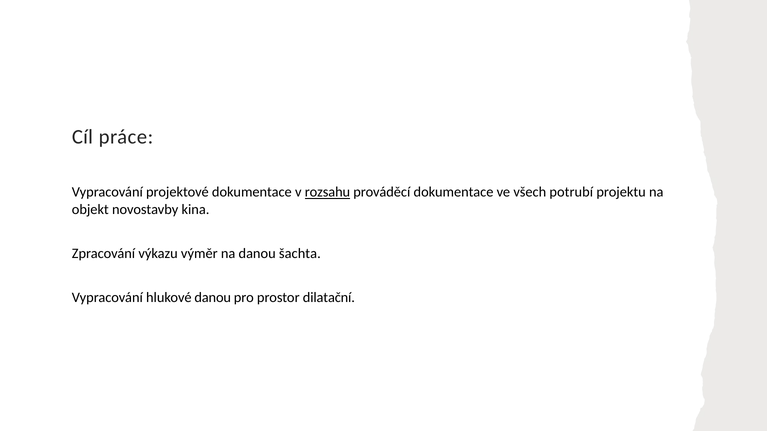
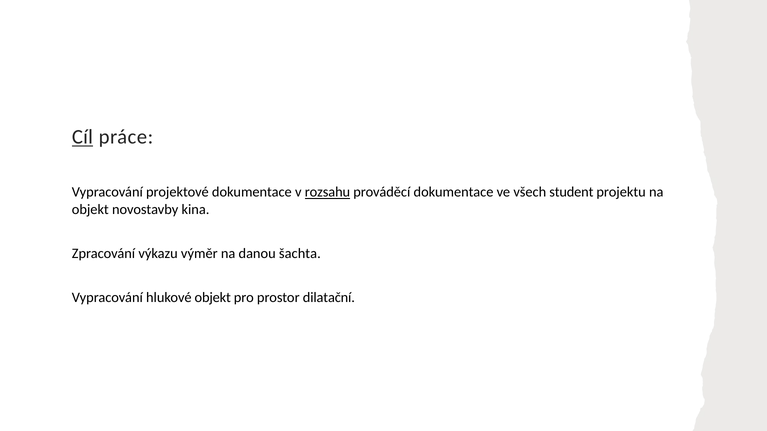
Cíl underline: none -> present
potrubí: potrubí -> student
hlukové danou: danou -> objekt
